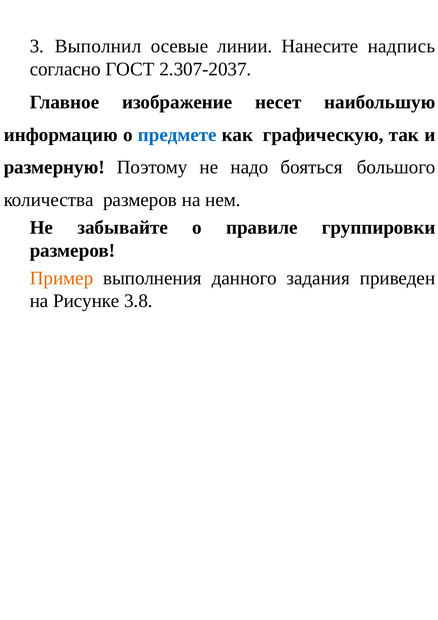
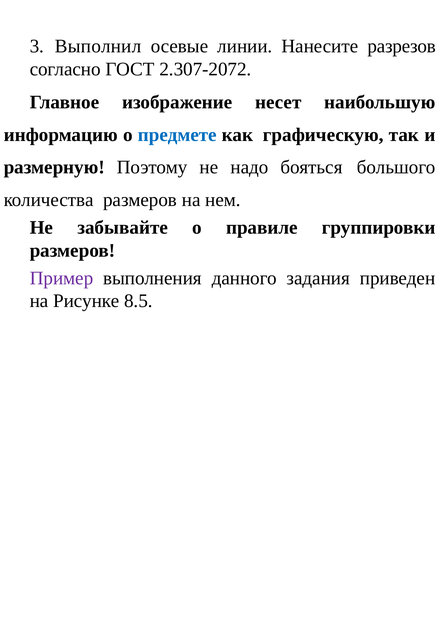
надпись: надпись -> разрезов
2.307-2037: 2.307-2037 -> 2.307-2072
Пример colour: orange -> purple
3.8: 3.8 -> 8.5
